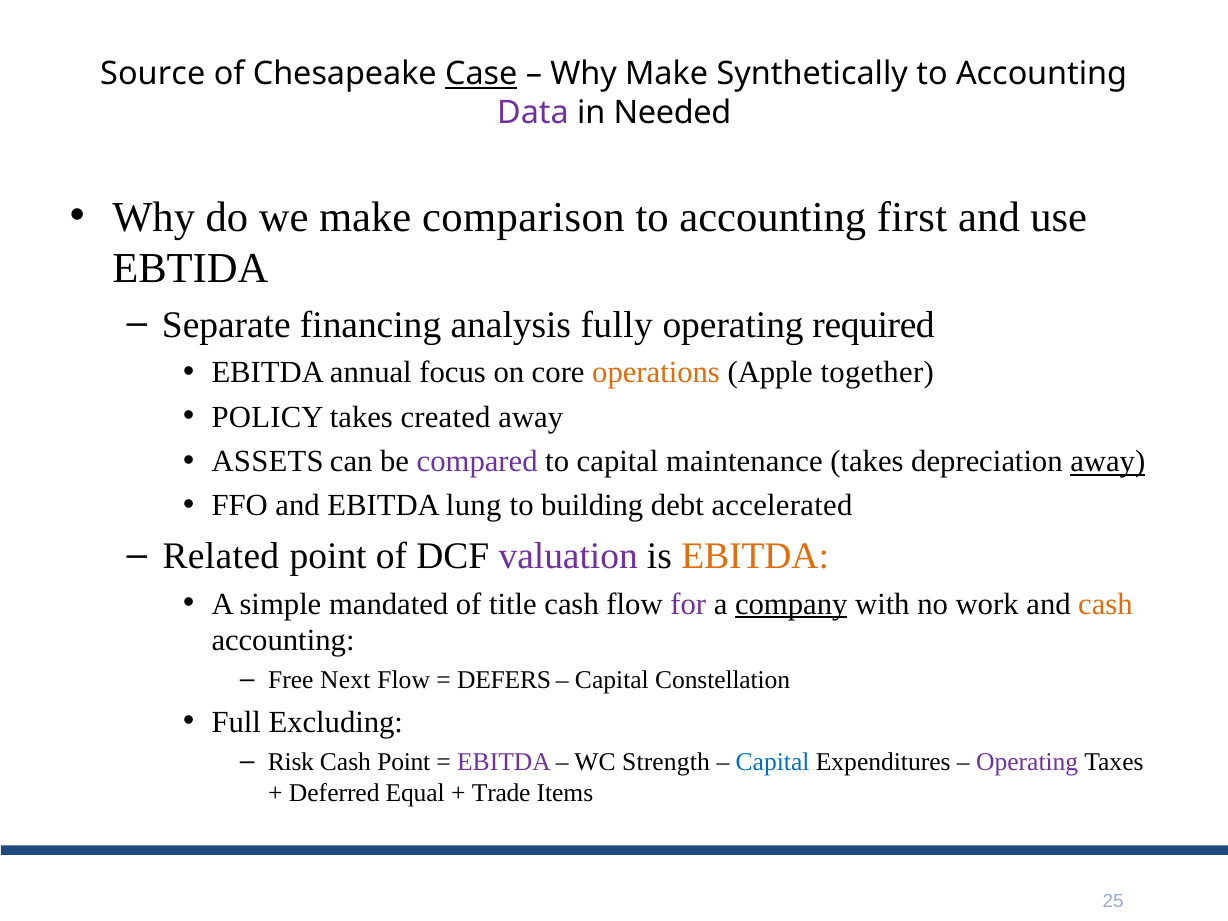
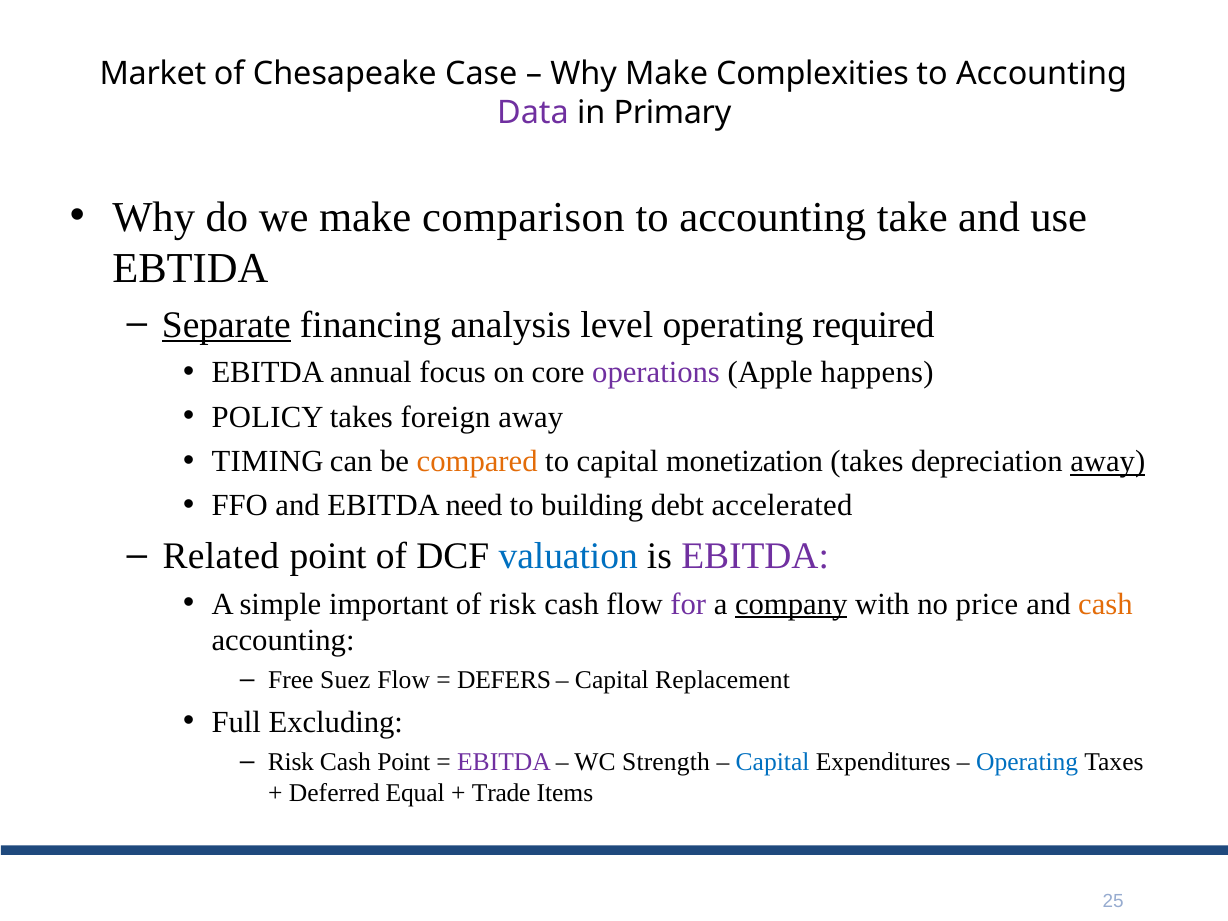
Source: Source -> Market
Case underline: present -> none
Synthetically: Synthetically -> Complexities
Needed: Needed -> Primary
first: first -> take
Separate underline: none -> present
fully: fully -> level
operations colour: orange -> purple
together: together -> happens
created: created -> foreign
ASSETS: ASSETS -> TIMING
compared colour: purple -> orange
maintenance: maintenance -> monetization
lung: lung -> need
valuation colour: purple -> blue
EBITDA at (755, 556) colour: orange -> purple
mandated: mandated -> important
of title: title -> risk
work: work -> price
Next: Next -> Suez
Constellation: Constellation -> Replacement
Operating at (1027, 762) colour: purple -> blue
